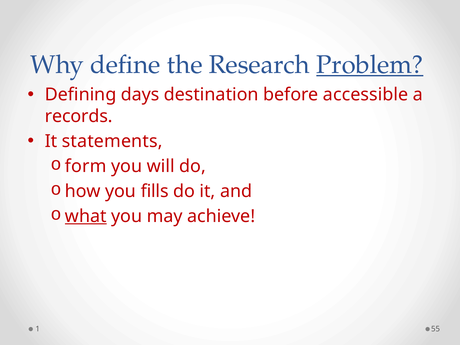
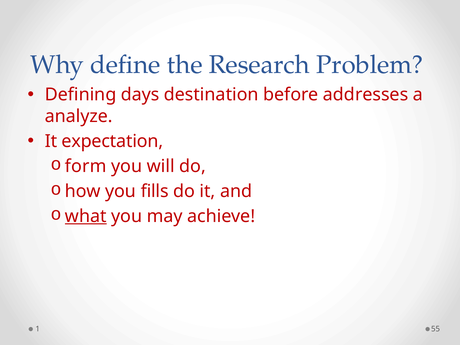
Problem underline: present -> none
accessible: accessible -> addresses
records: records -> analyze
statements: statements -> expectation
